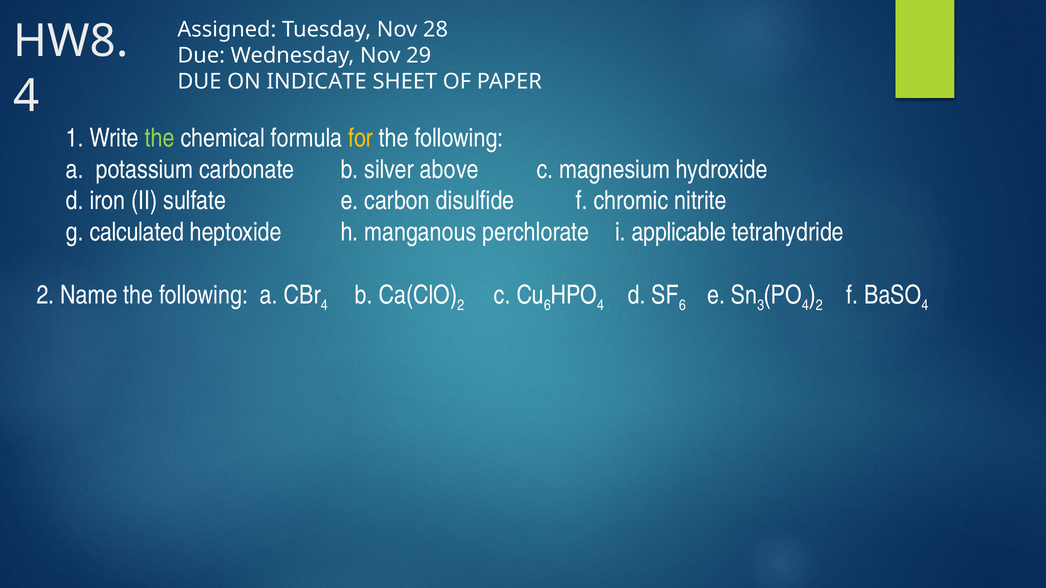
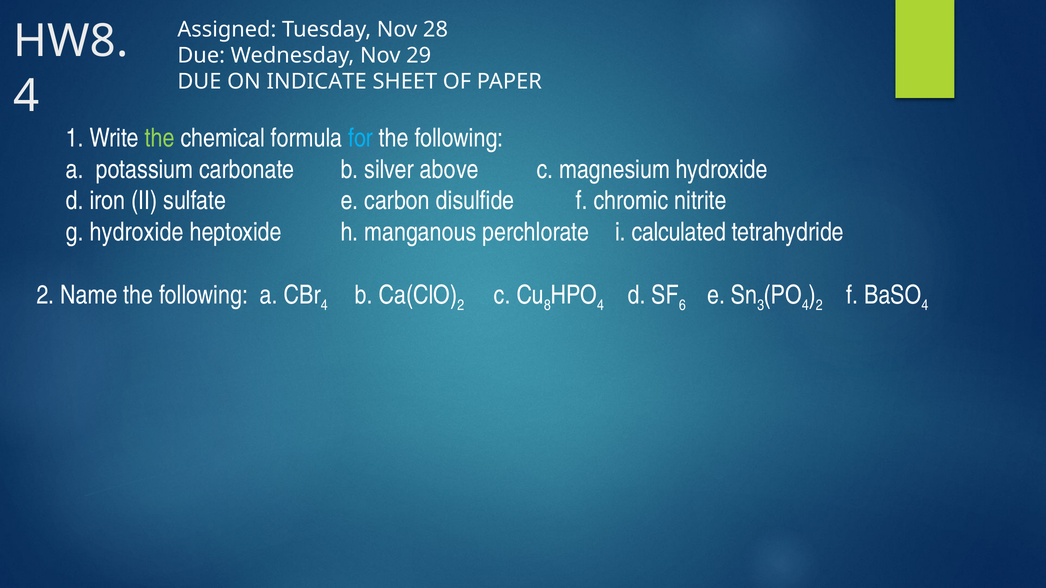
for colour: yellow -> light blue
g calculated: calculated -> hydroxide
applicable: applicable -> calculated
6 at (547, 305): 6 -> 8
